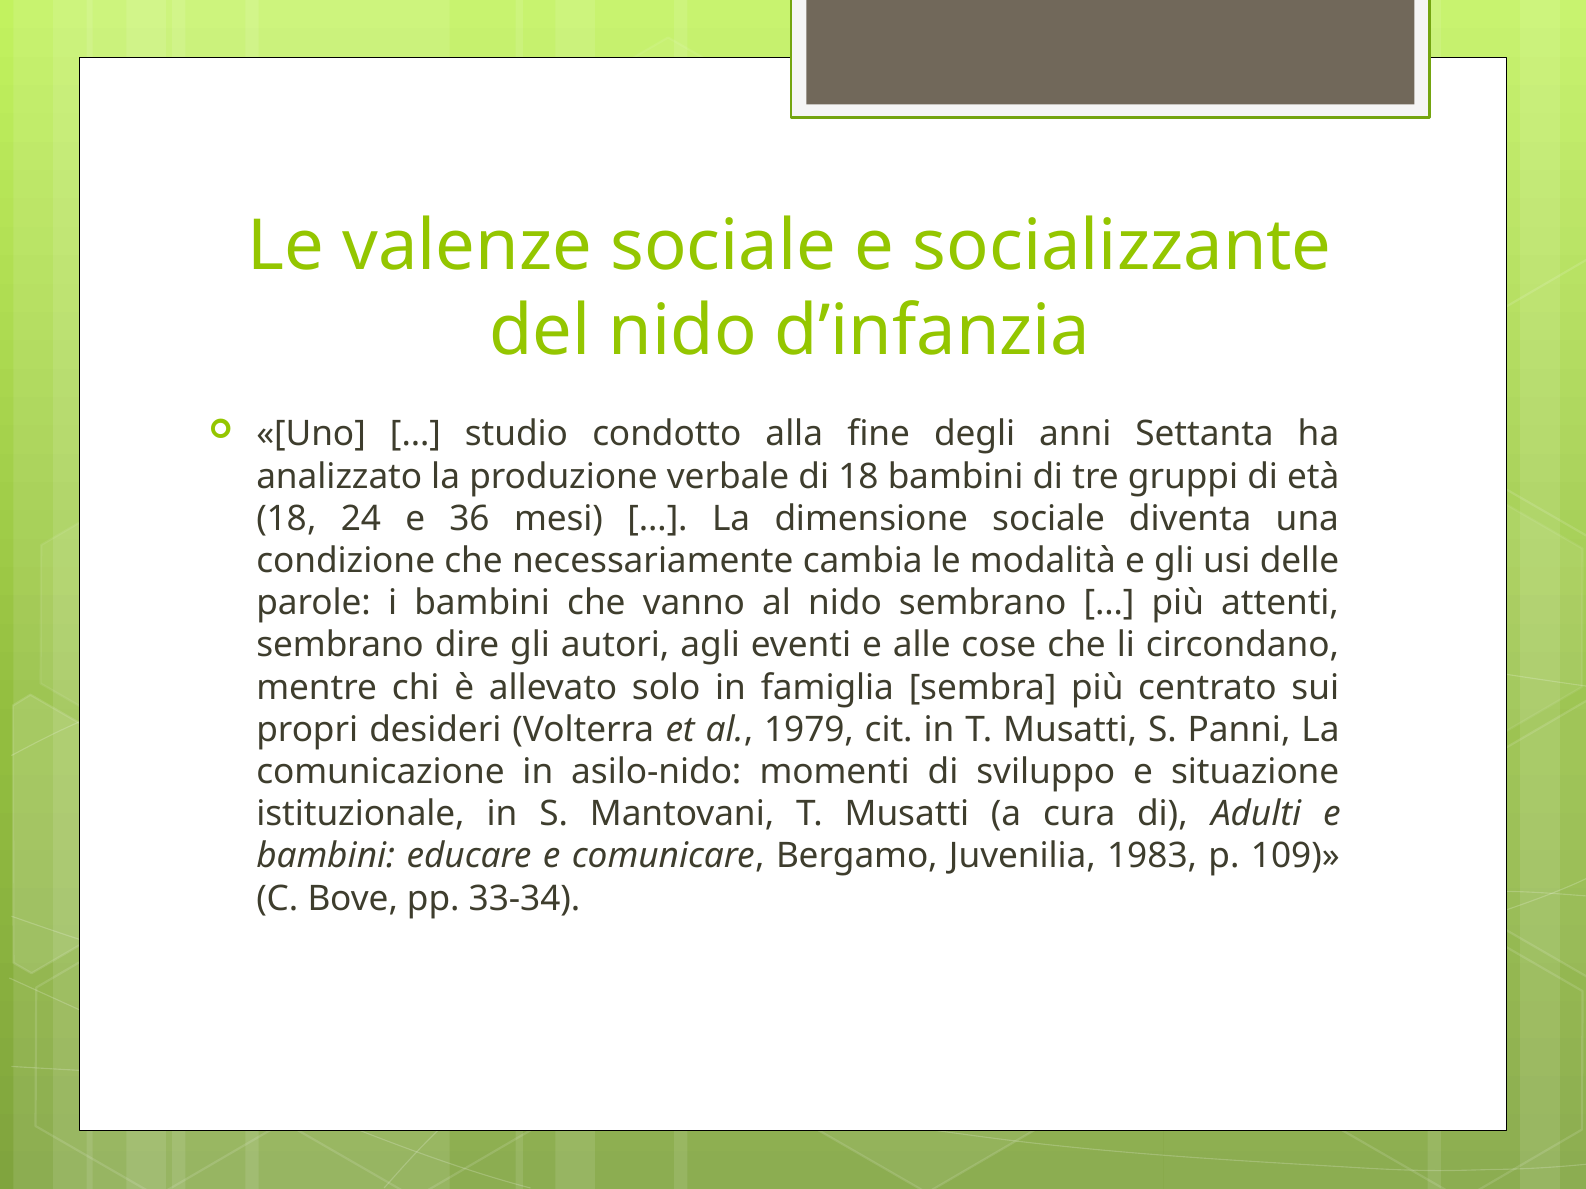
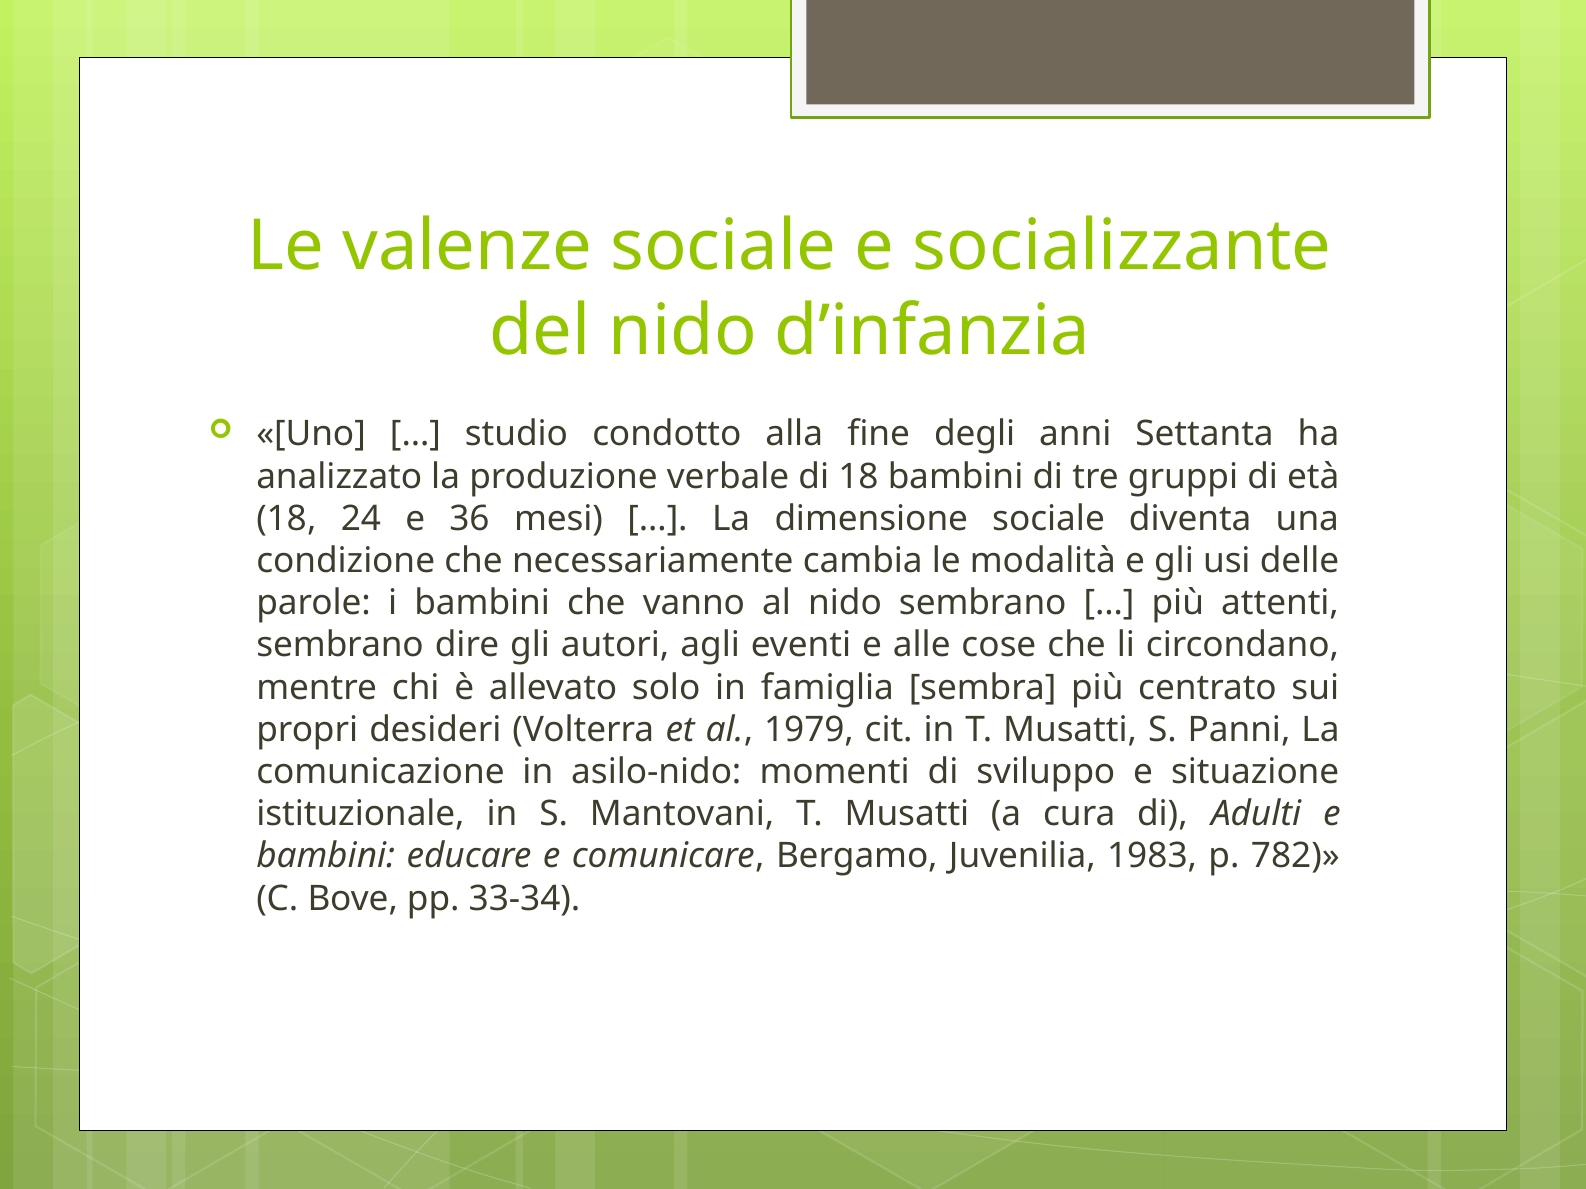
109: 109 -> 782
